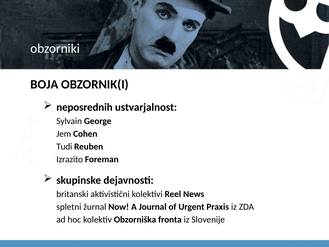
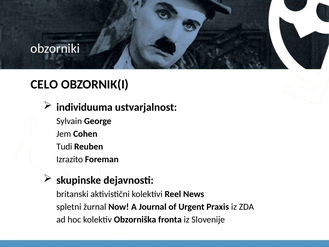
BOJA: BOJA -> CELO
neposrednih: neposrednih -> individuuma
